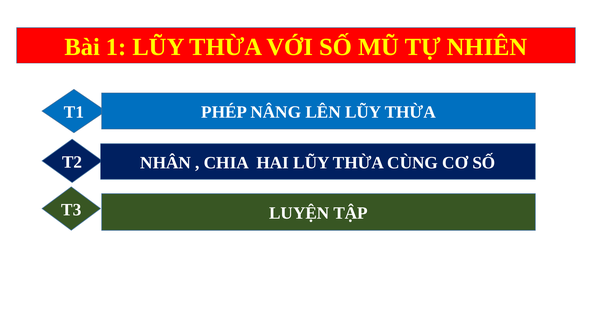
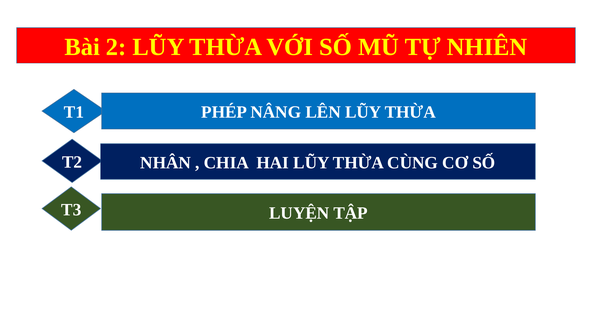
1: 1 -> 2
